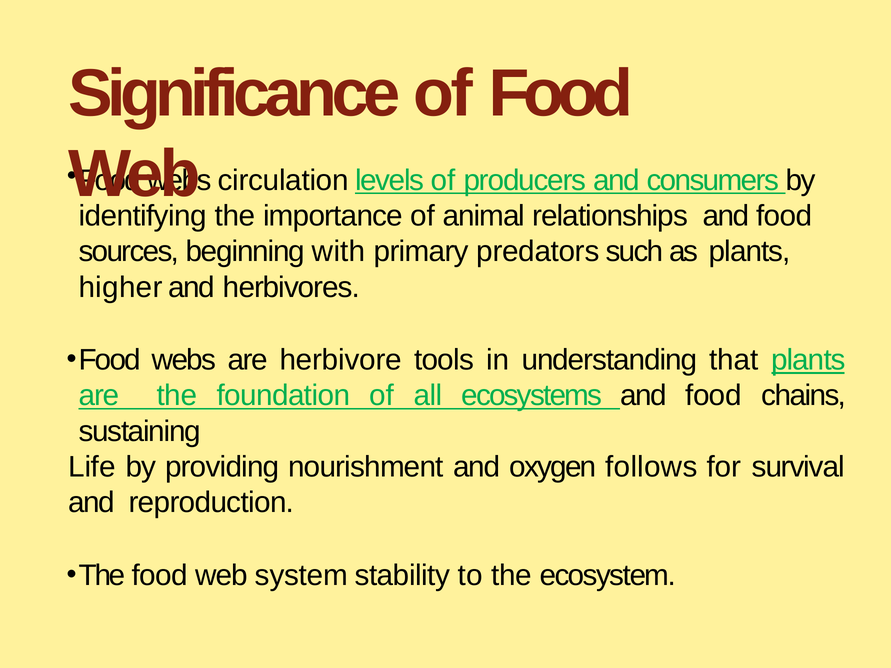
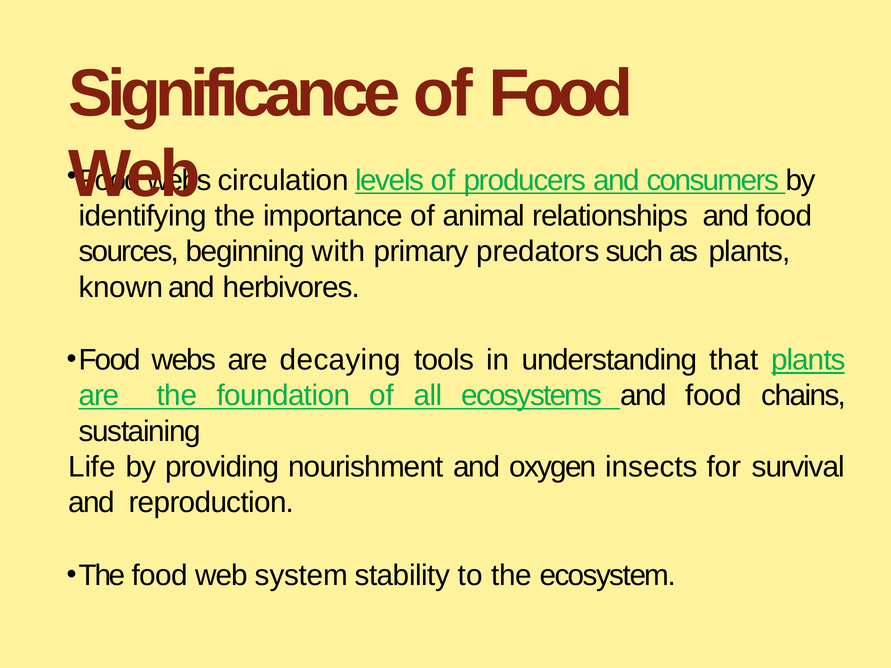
higher: higher -> known
herbivore: herbivore -> decaying
follows: follows -> insects
